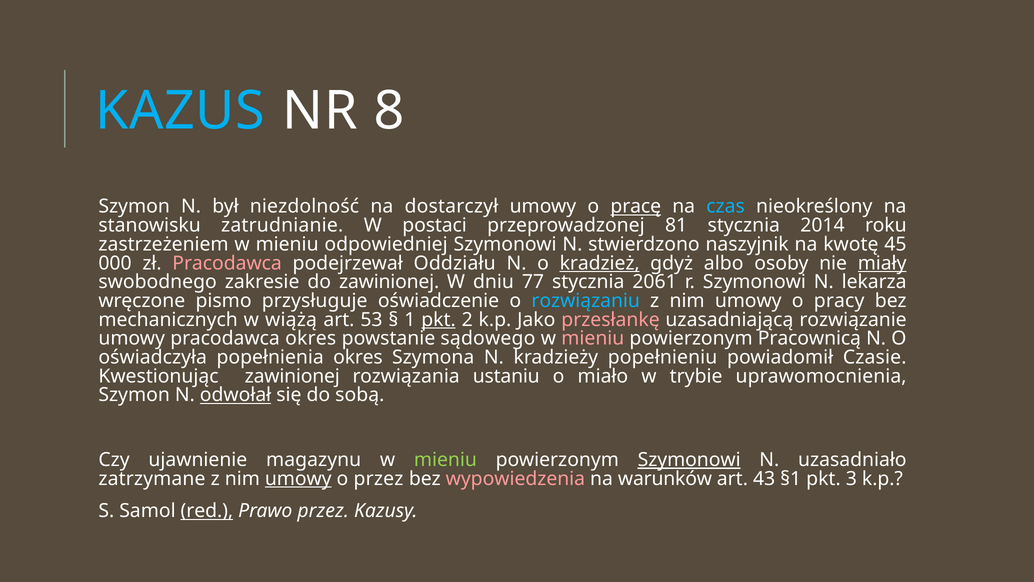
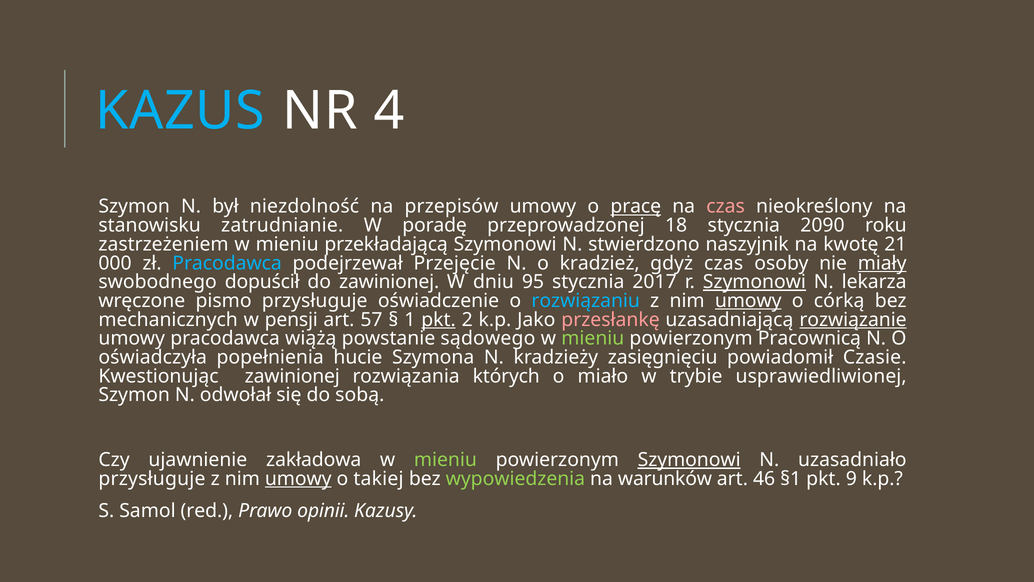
8: 8 -> 4
dostarczył: dostarczył -> przepisów
czas at (726, 206) colour: light blue -> pink
postaci: postaci -> poradę
81: 81 -> 18
2014: 2014 -> 2090
odpowiedniej: odpowiedniej -> przekładającą
45: 45 -> 21
Pracodawca at (227, 263) colour: pink -> light blue
Oddziału: Oddziału -> Przejęcie
kradzież underline: present -> none
gdyż albo: albo -> czas
zakresie: zakresie -> dopuścił
77: 77 -> 95
2061: 2061 -> 2017
Szymonowi at (754, 282) underline: none -> present
umowy at (748, 301) underline: none -> present
pracy: pracy -> córką
wiążą: wiążą -> pensji
53: 53 -> 57
rozwiązanie underline: none -> present
pracodawca okres: okres -> wiążą
mieniu at (593, 338) colour: pink -> light green
popełnienia okres: okres -> hucie
popełnieniu: popełnieniu -> zasięgnięciu
ustaniu: ustaniu -> których
uprawomocnienia: uprawomocnienia -> usprawiedliwionej
odwołał underline: present -> none
magazynu: magazynu -> zakładowa
zatrzymane at (152, 478): zatrzymane -> przysługuje
o przez: przez -> takiej
wypowiedzenia colour: pink -> light green
43: 43 -> 46
3: 3 -> 9
red underline: present -> none
Prawo przez: przez -> opinii
